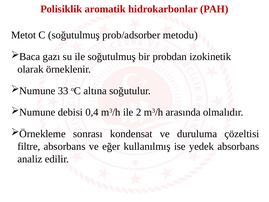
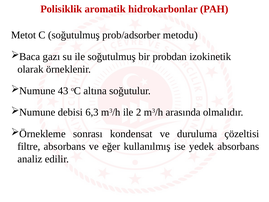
33: 33 -> 43
0,4: 0,4 -> 6,3
